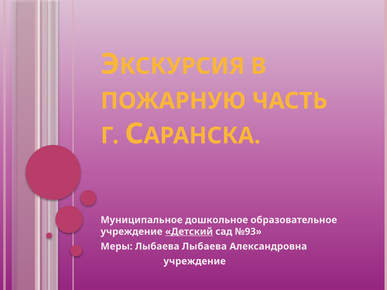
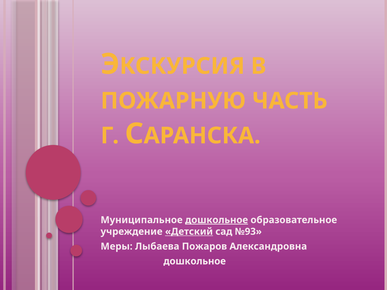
дошкольное at (217, 220) underline: none -> present
Лыбаева Лыбаева: Лыбаева -> Пожаров
учреждение at (195, 261): учреждение -> дошкольное
